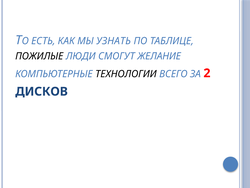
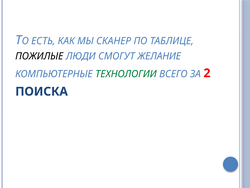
УЗНАТЬ: УЗНАТЬ -> СКАНЕР
ТЕХНОЛОГИИ colour: black -> green
ДИСКОВ: ДИСКОВ -> ПОИСКА
